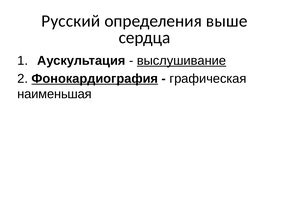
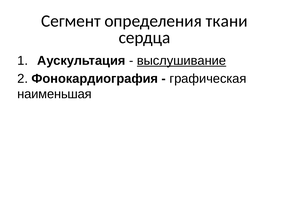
Русский: Русский -> Сегмент
выше: выше -> ткани
Фонокардиография underline: present -> none
